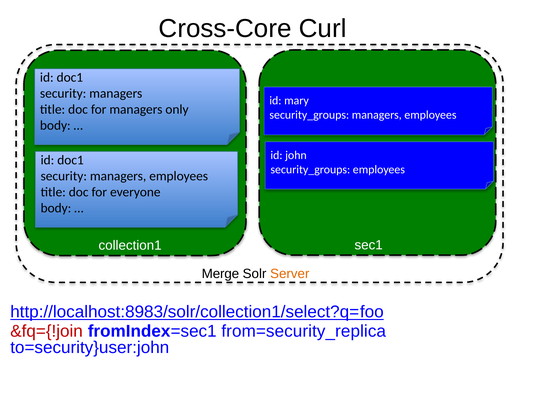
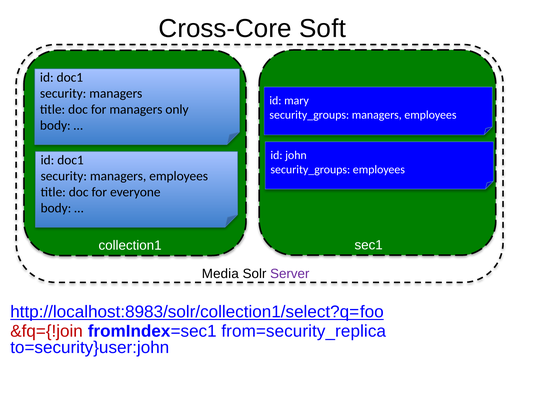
Curl: Curl -> Soft
Merge: Merge -> Media
Server colour: orange -> purple
